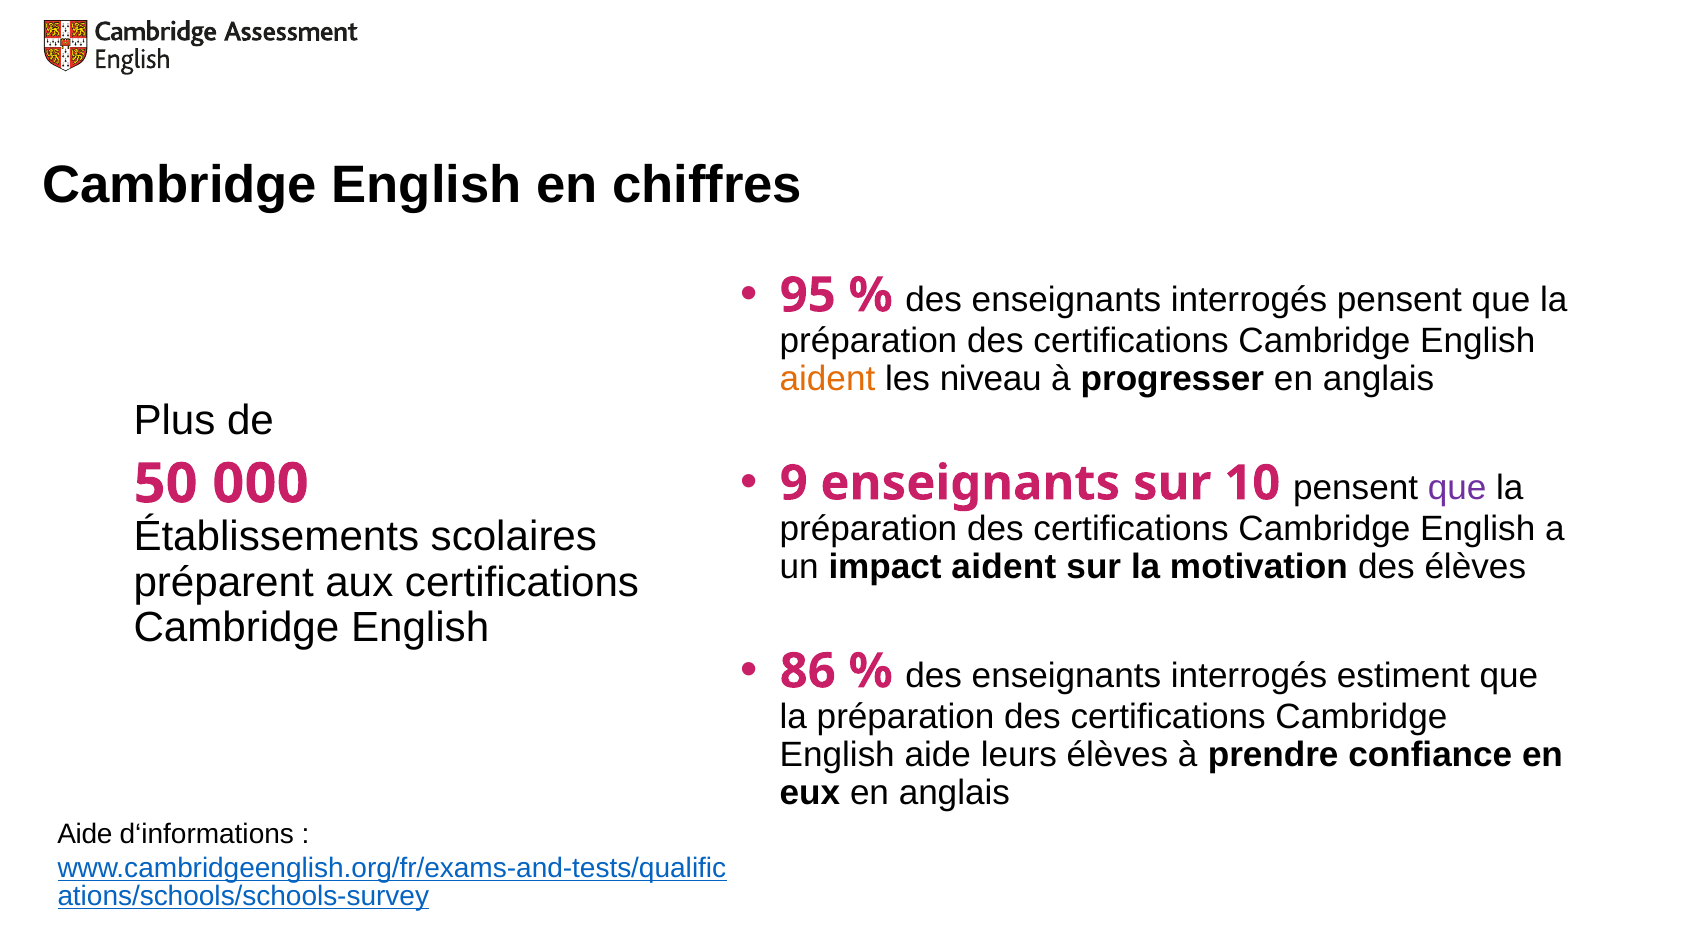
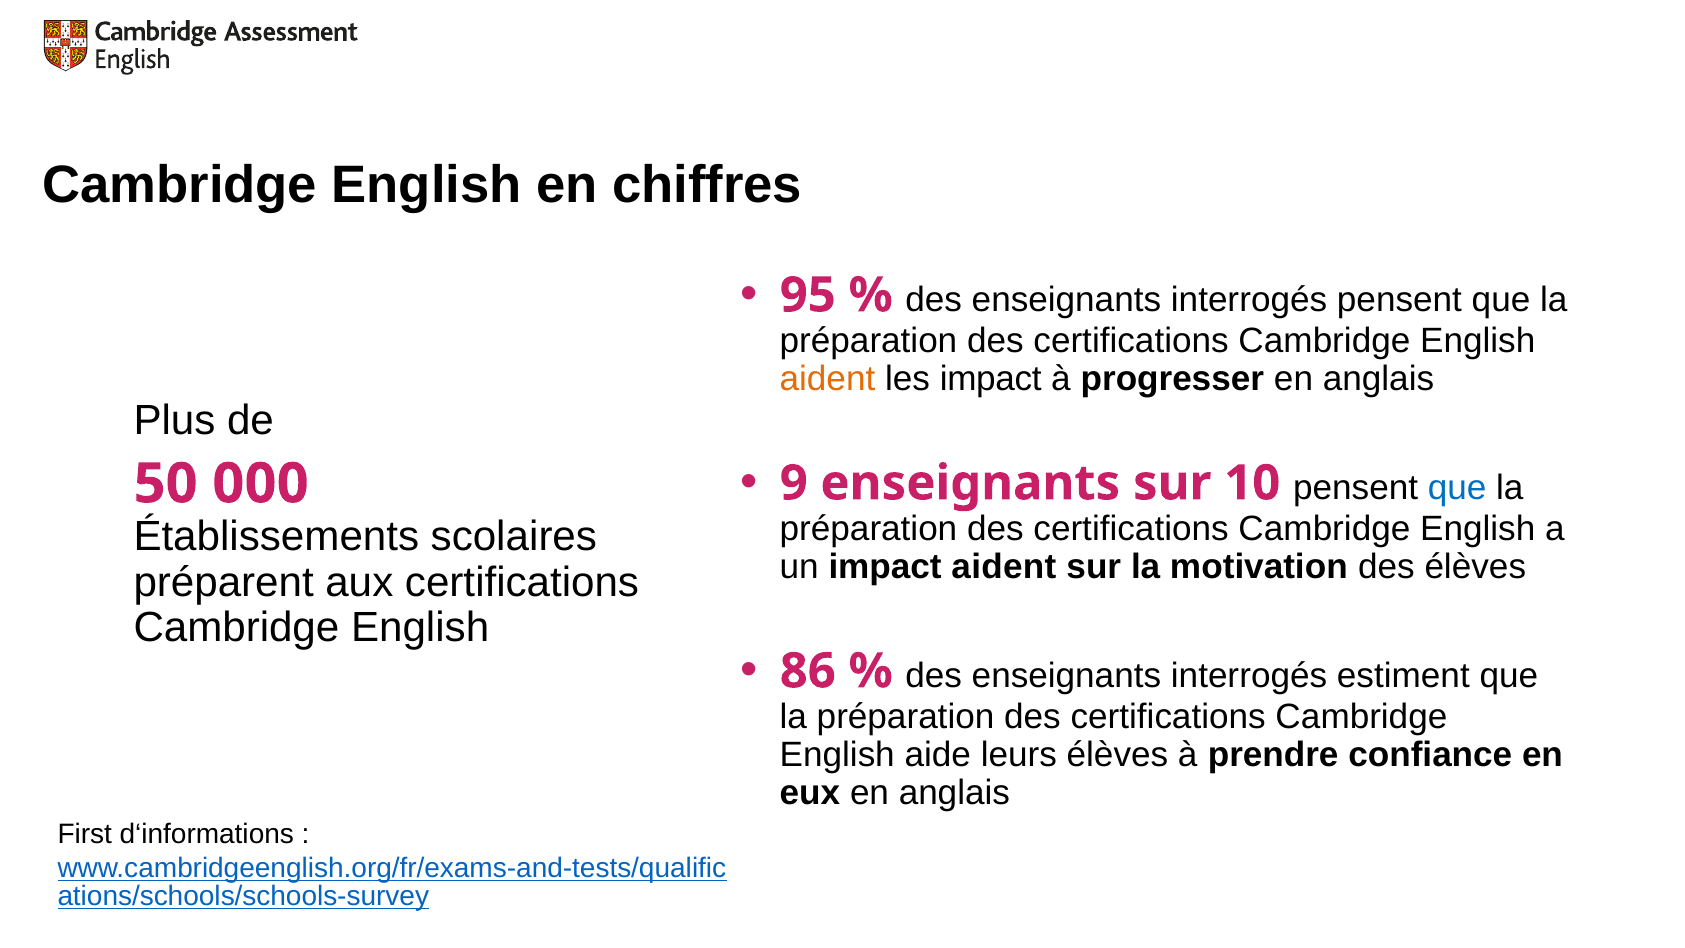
les niveau: niveau -> impact
que at (1457, 488) colour: purple -> blue
Aide at (85, 834): Aide -> First
